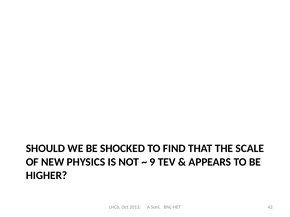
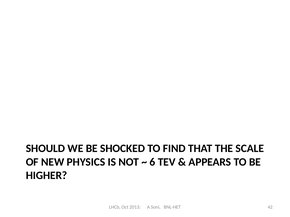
9: 9 -> 6
